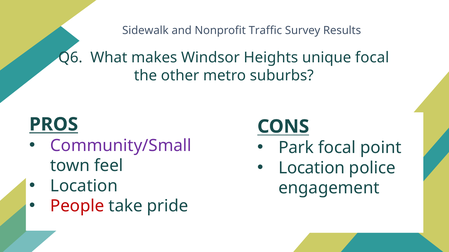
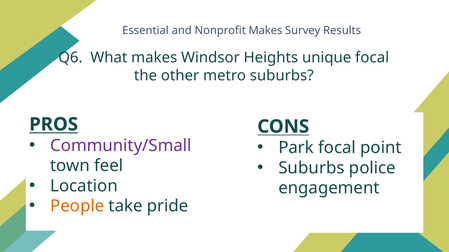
Sidewalk: Sidewalk -> Essential
Nonprofit Traffic: Traffic -> Makes
Location at (312, 168): Location -> Suburbs
People colour: red -> orange
